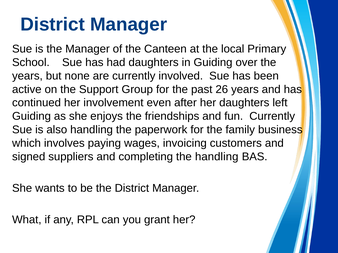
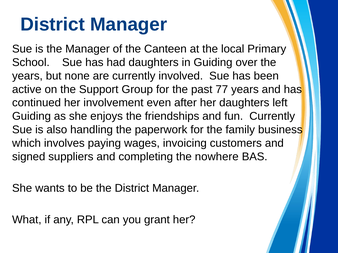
26: 26 -> 77
the handling: handling -> nowhere
